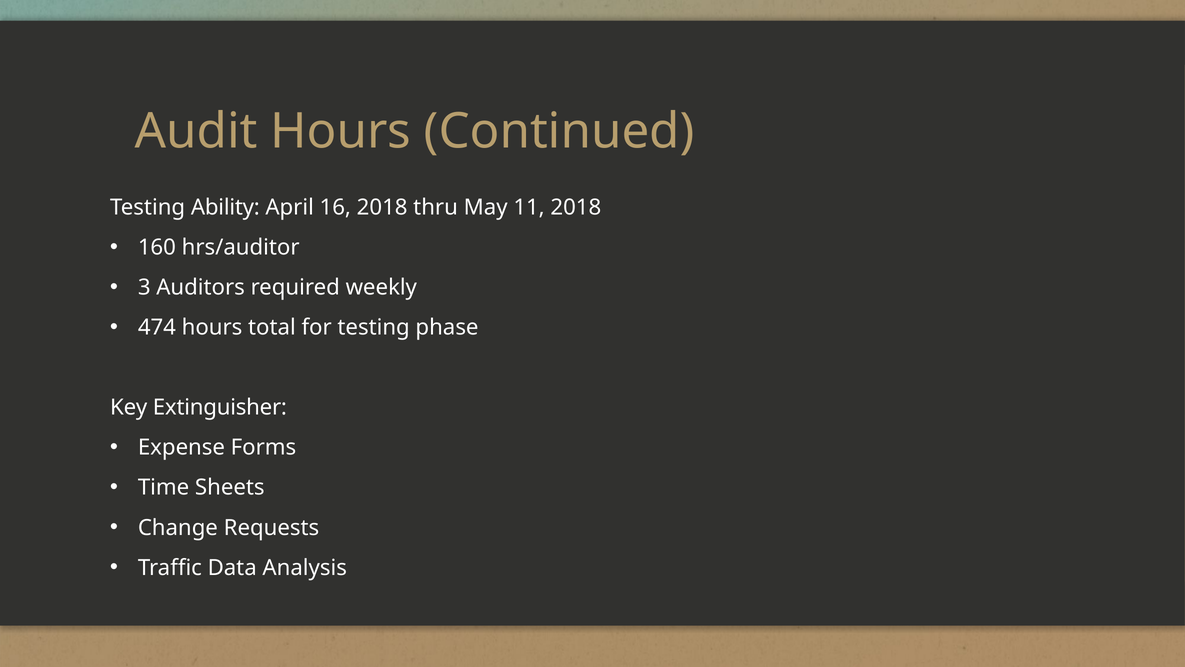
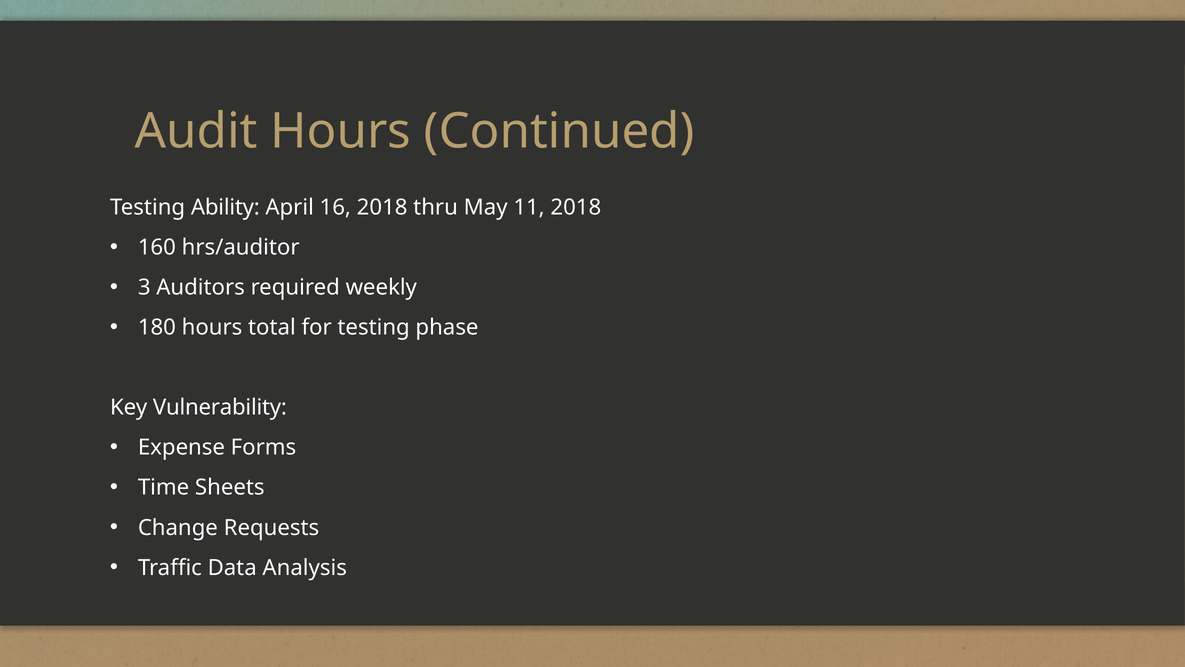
474: 474 -> 180
Extinguisher: Extinguisher -> Vulnerability
